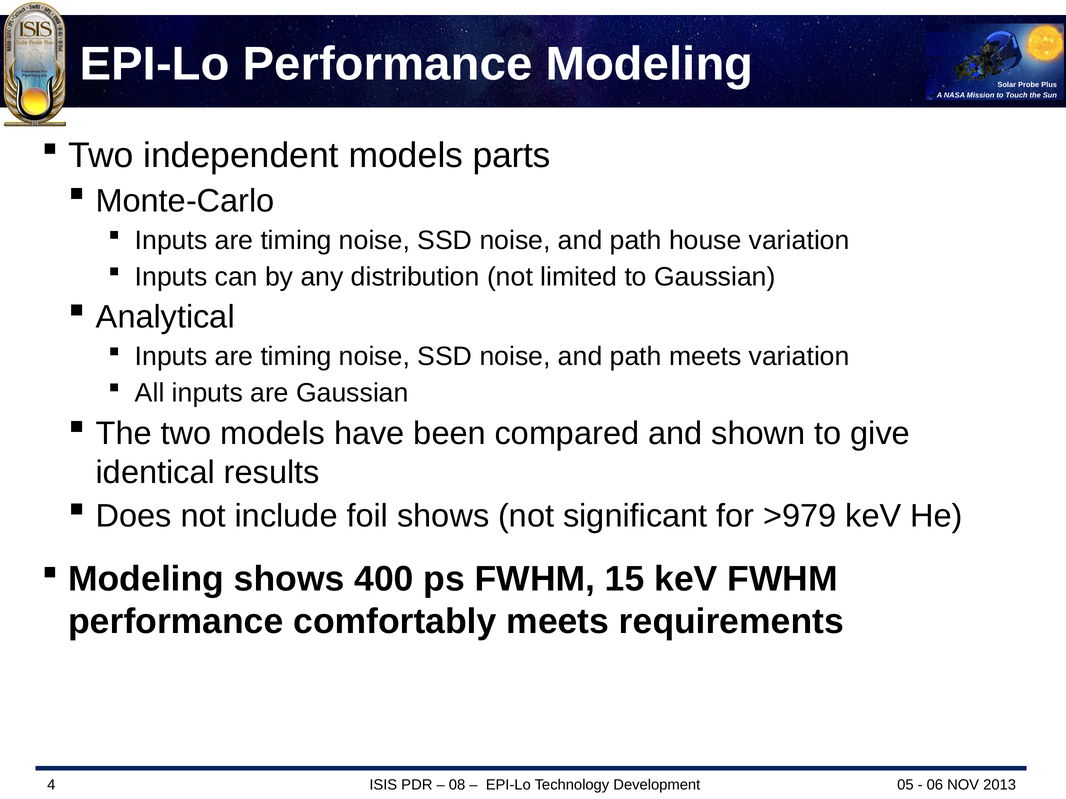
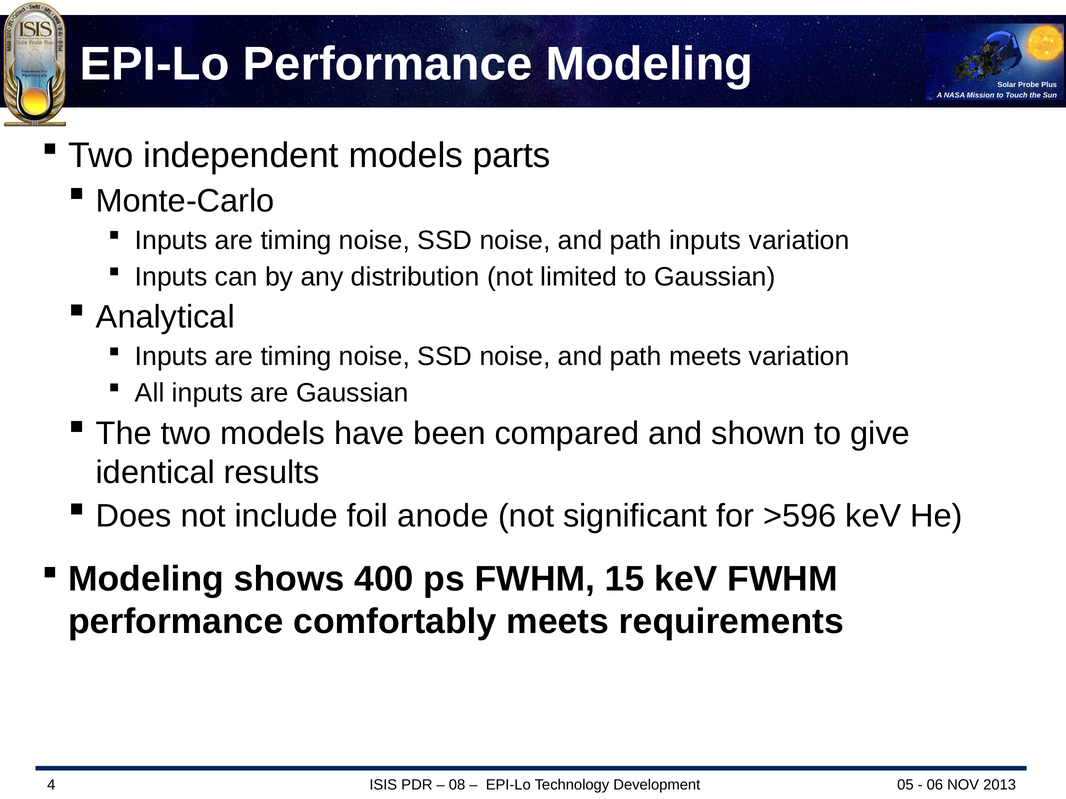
path house: house -> inputs
foil shows: shows -> anode
>979: >979 -> >596
